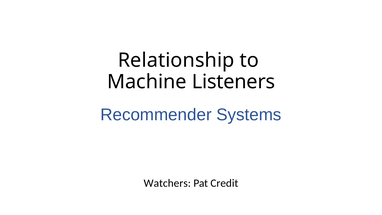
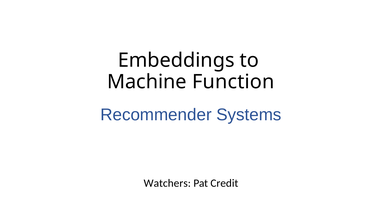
Relationship: Relationship -> Embeddings
Listeners: Listeners -> Function
